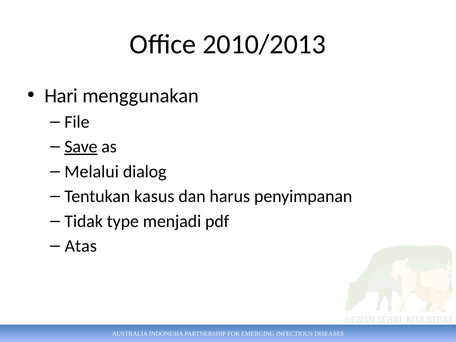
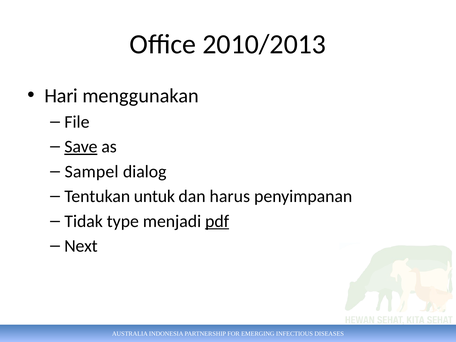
Melalui: Melalui -> Sampel
kasus: kasus -> untuk
pdf underline: none -> present
Atas: Atas -> Next
